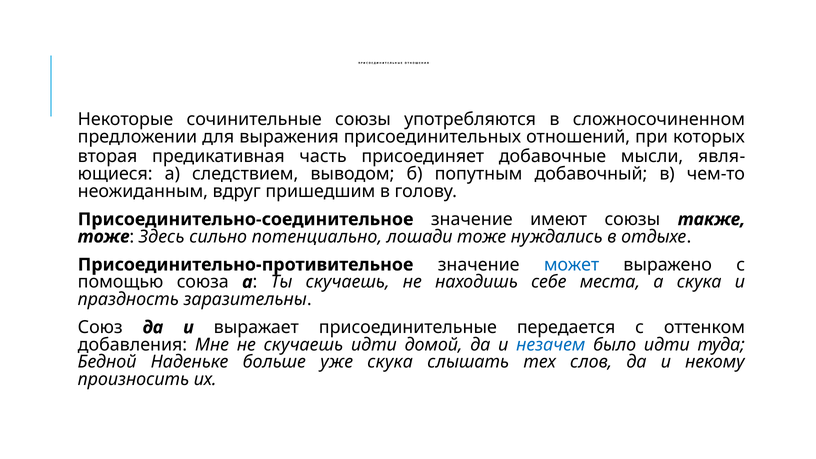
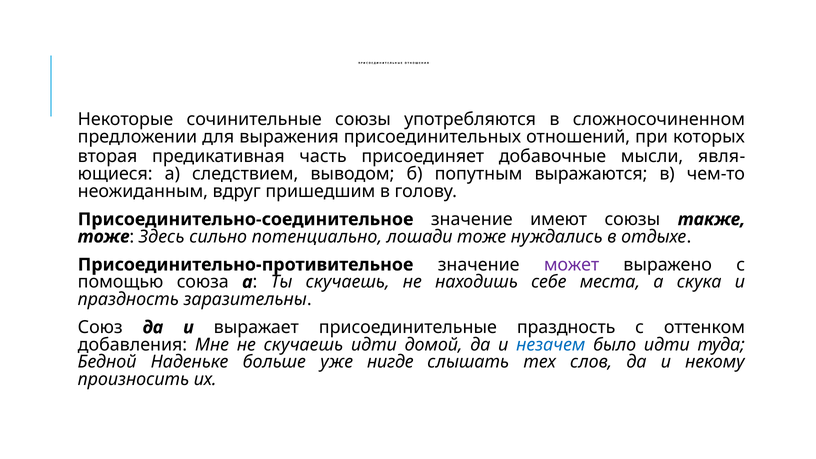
добавочный: добавочный -> выражаются
может colour: blue -> purple
присоединительные передается: передается -> праздность
уже скука: скука -> нигде
